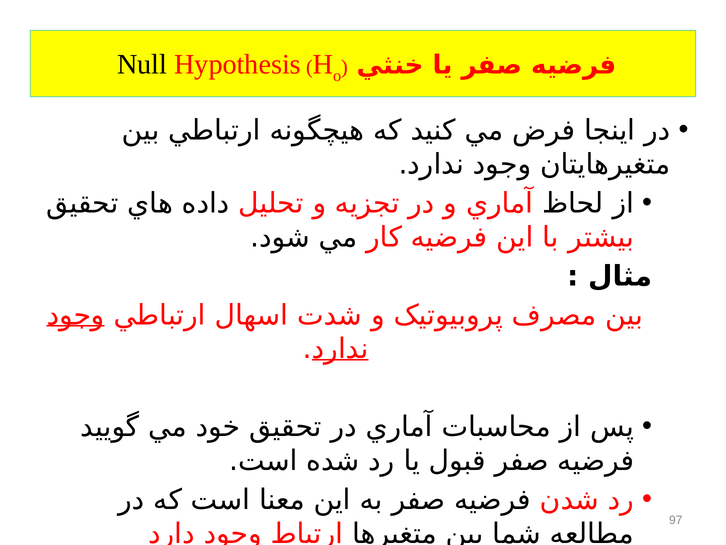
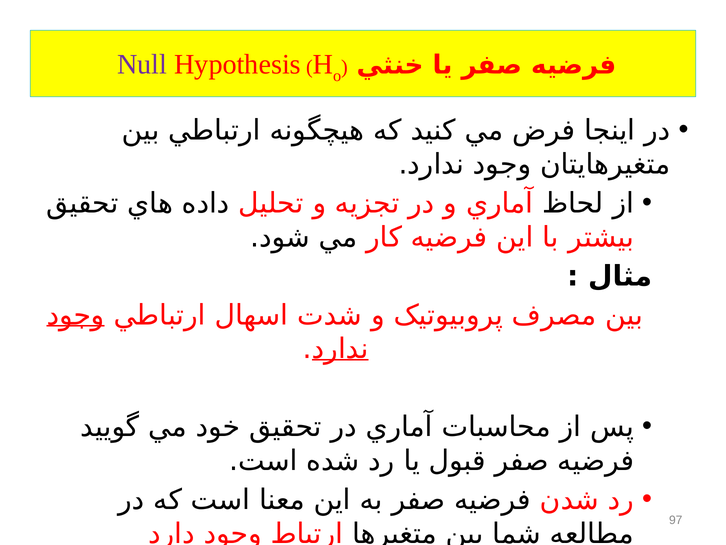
Null colour: black -> purple
